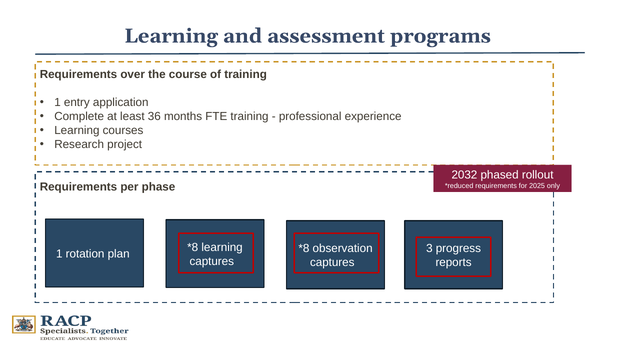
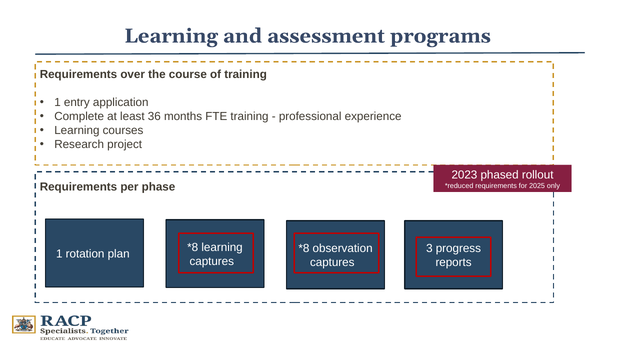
2032: 2032 -> 2023
